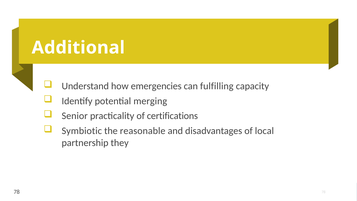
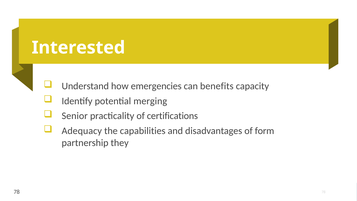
Additional: Additional -> Interested
fulfilling: fulfilling -> benefits
Symbiotic: Symbiotic -> Adequacy
reasonable: reasonable -> capabilities
local: local -> form
